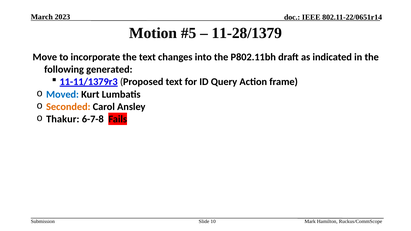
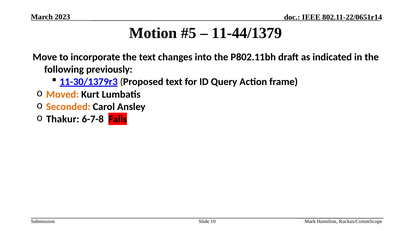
11-28/1379: 11-28/1379 -> 11-44/1379
generated: generated -> previously
11-11/1379r3: 11-11/1379r3 -> 11-30/1379r3
Moved colour: blue -> orange
